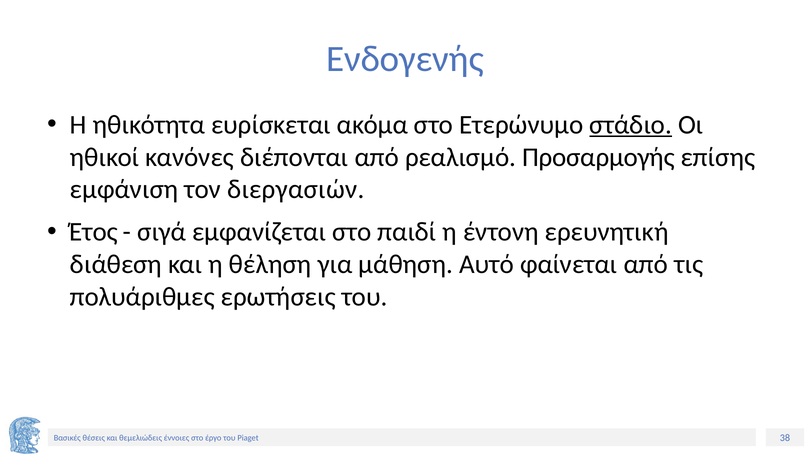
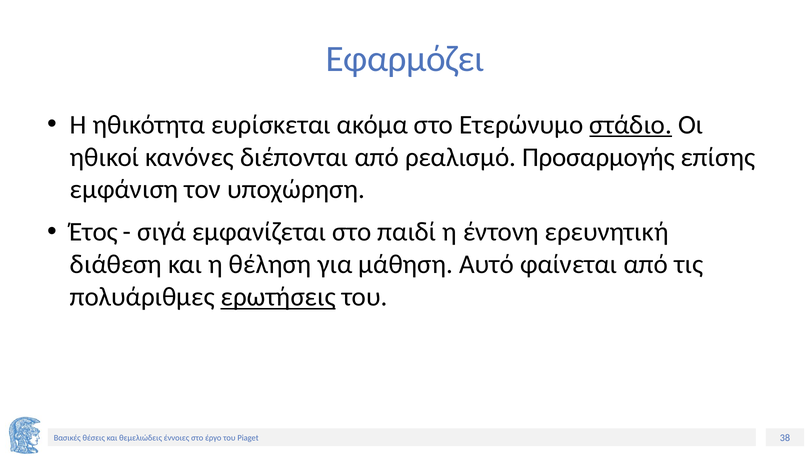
Ενδογενής: Ενδογενής -> Εφαρμόζει
διεργασιών: διεργασιών -> υποχώρηση
ερωτήσεις underline: none -> present
